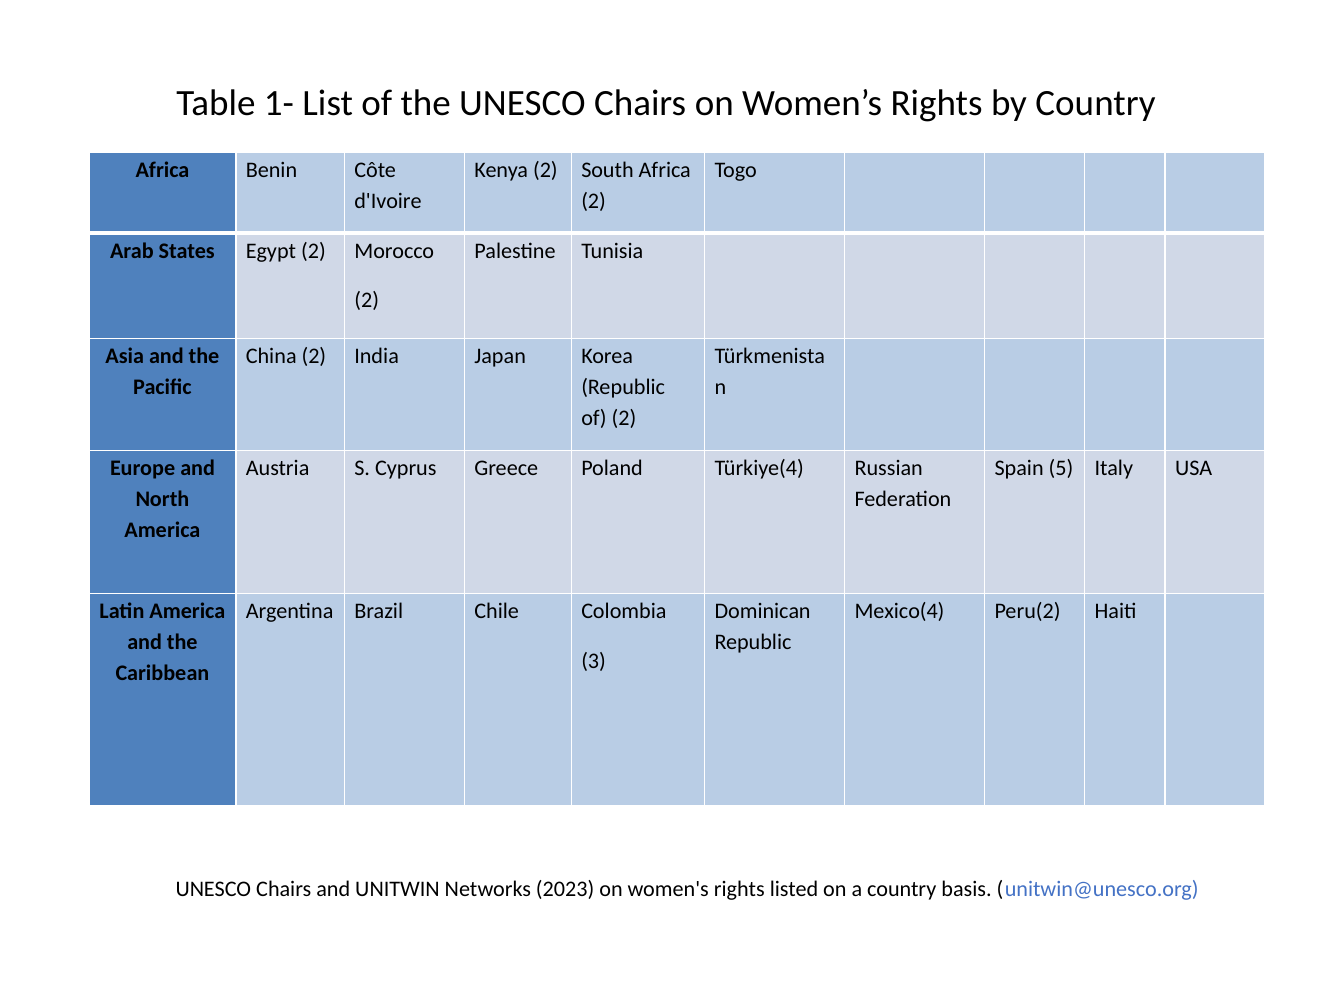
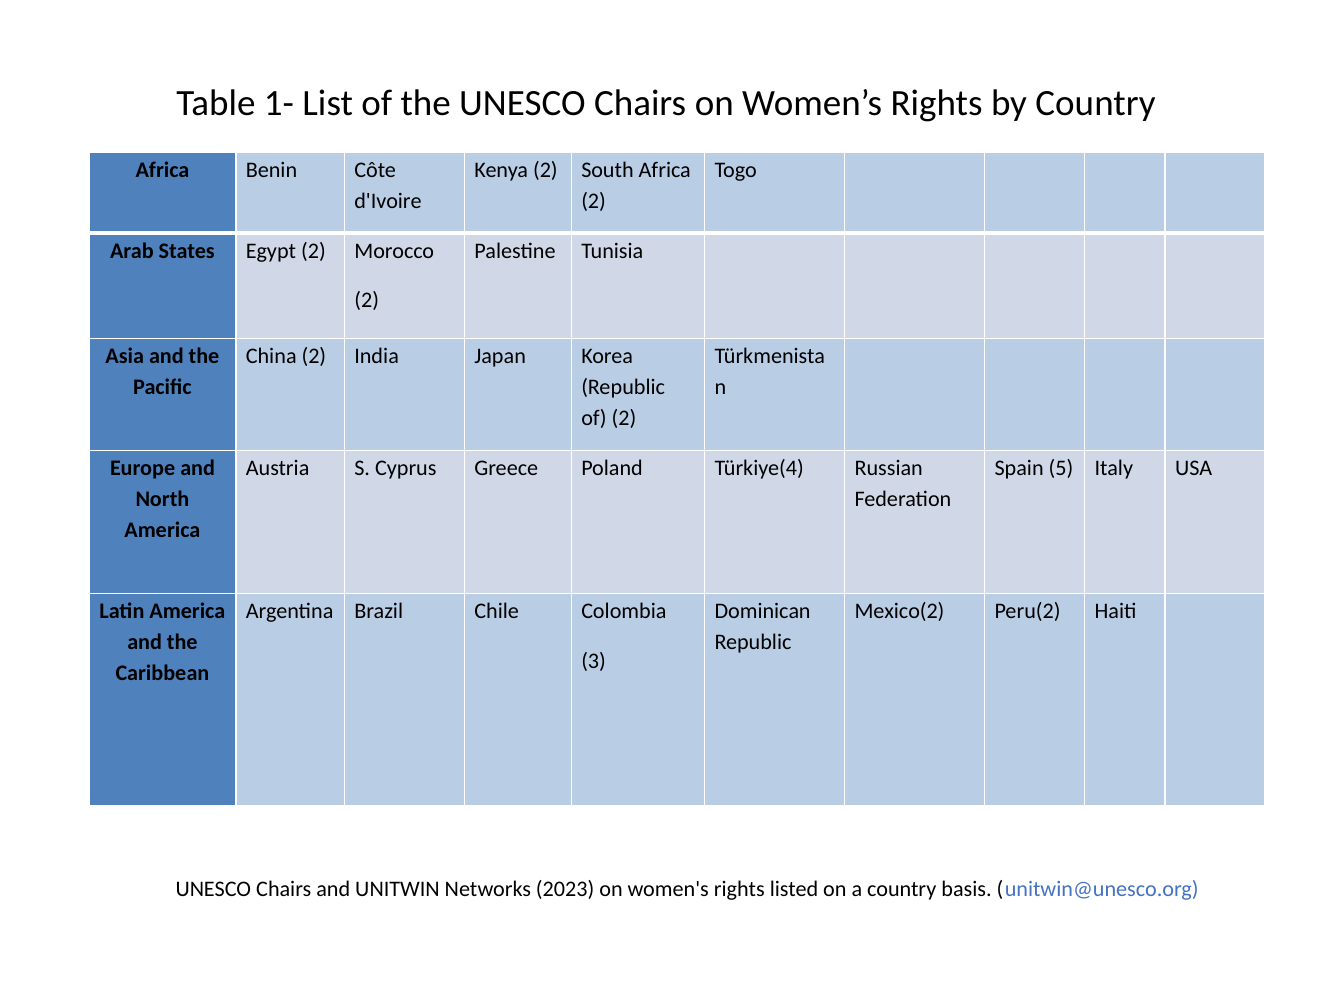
Mexico(4: Mexico(4 -> Mexico(2
